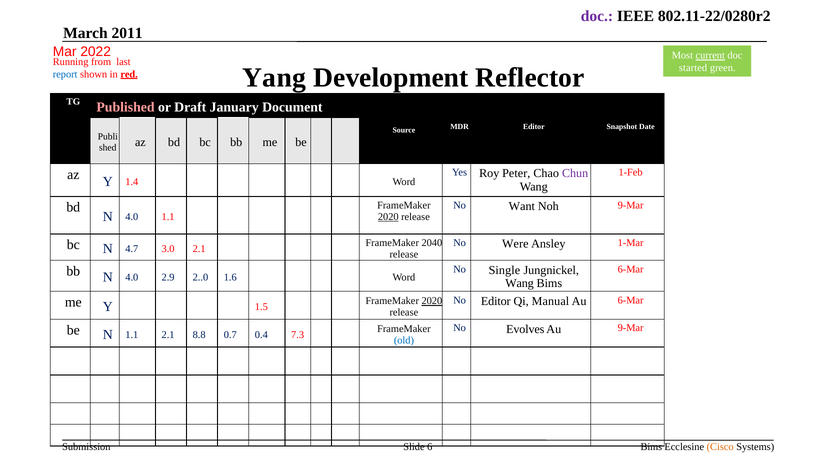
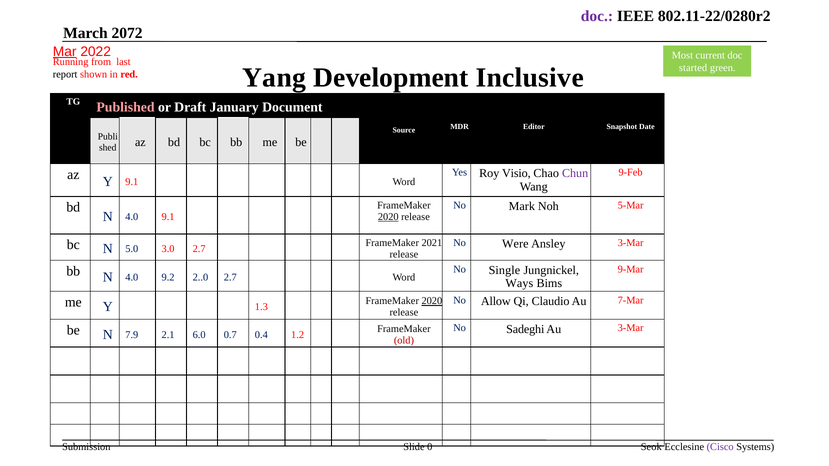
2011: 2011 -> 2072
Mar underline: none -> present
current underline: present -> none
Reflector: Reflector -> Inclusive
report colour: blue -> black
red underline: present -> none
Peter: Peter -> Visio
1-Feb: 1-Feb -> 9-Feb
Y 1.4: 1.4 -> 9.1
Want: Want -> Mark
Noh 9-Mar: 9-Mar -> 5-Mar
4.0 1.1: 1.1 -> 9.1
2040: 2040 -> 2021
Ansley 1-Mar: 1-Mar -> 3-Mar
4.7: 4.7 -> 5.0
3.0 2.1: 2.1 -> 2.7
6-Mar at (631, 269): 6-Mar -> 9-Mar
2.9: 2.9 -> 9.2
2..0 1.6: 1.6 -> 2.7
Wang at (520, 284): Wang -> Ways
No Editor: Editor -> Allow
Manual: Manual -> Claudio
Au 6-Mar: 6-Mar -> 7-Mar
1.5: 1.5 -> 1.3
Evolves: Evolves -> Sadeghi
Au 9-Mar: 9-Mar -> 3-Mar
N 1.1: 1.1 -> 7.9
8.8: 8.8 -> 6.0
7.3: 7.3 -> 1.2
old colour: blue -> red
6: 6 -> 0
Bims at (651, 447): Bims -> Seok
Cisco colour: orange -> purple
